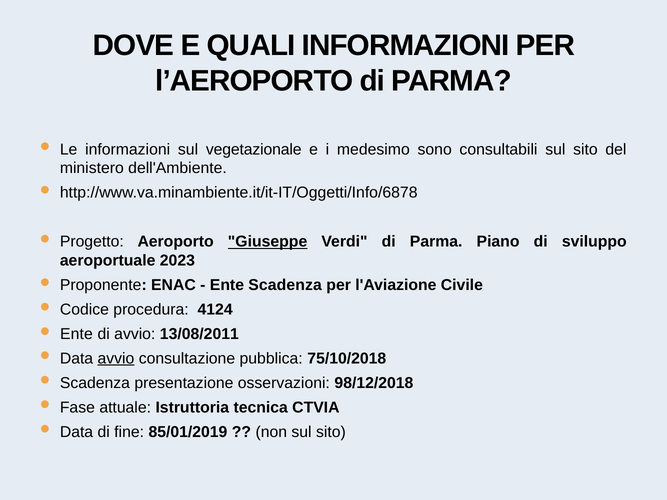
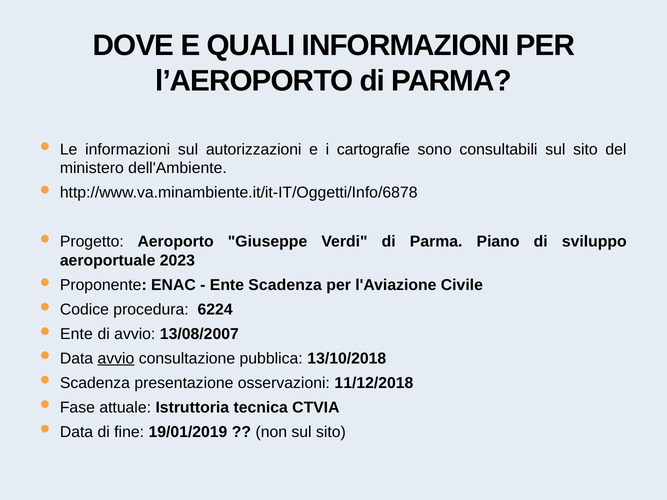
vegetazionale: vegetazionale -> autorizzazioni
medesimo: medesimo -> cartografie
Giuseppe underline: present -> none
4124: 4124 -> 6224
13/08/2011: 13/08/2011 -> 13/08/2007
75/10/2018: 75/10/2018 -> 13/10/2018
98/12/2018: 98/12/2018 -> 11/12/2018
85/01/2019: 85/01/2019 -> 19/01/2019
